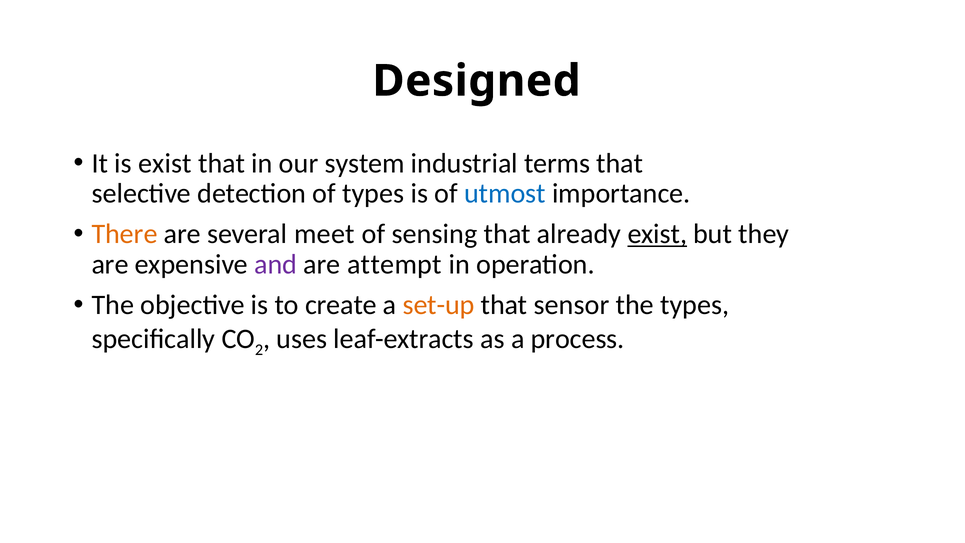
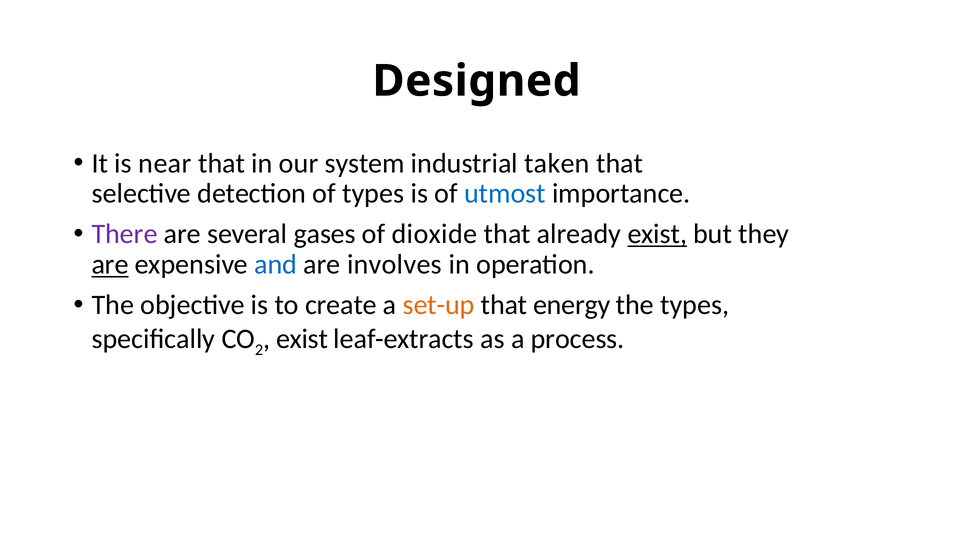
is exist: exist -> near
terms: terms -> taken
There colour: orange -> purple
meet: meet -> gases
sensing: sensing -> dioxide
are at (110, 264) underline: none -> present
and colour: purple -> blue
attempt: attempt -> involves
sensor: sensor -> energy
uses at (302, 339): uses -> exist
